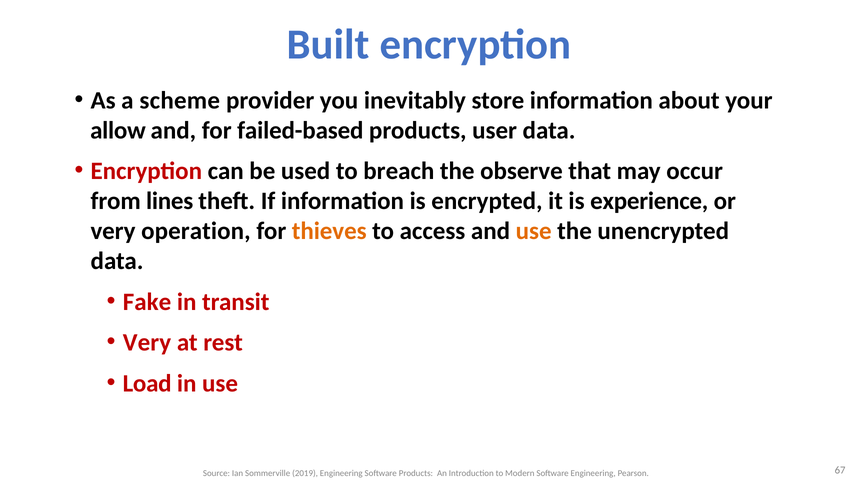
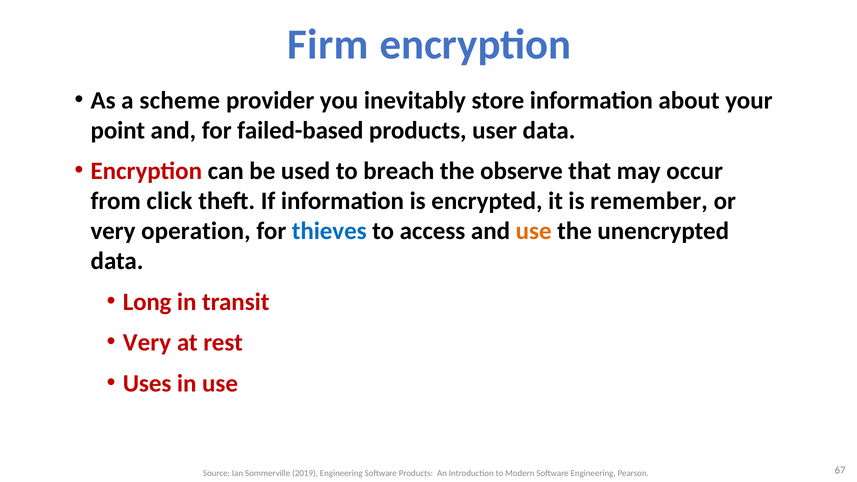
Built: Built -> Firm
allow: allow -> point
lines: lines -> click
experience: experience -> remember
thieves colour: orange -> blue
Fake: Fake -> Long
Load: Load -> Uses
